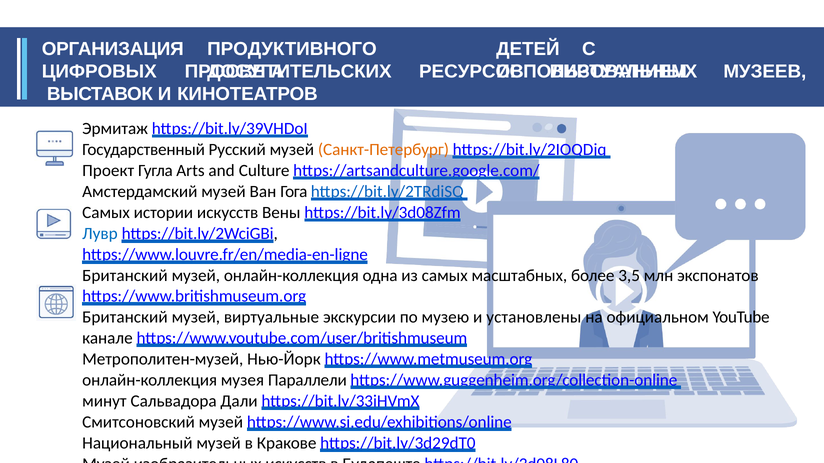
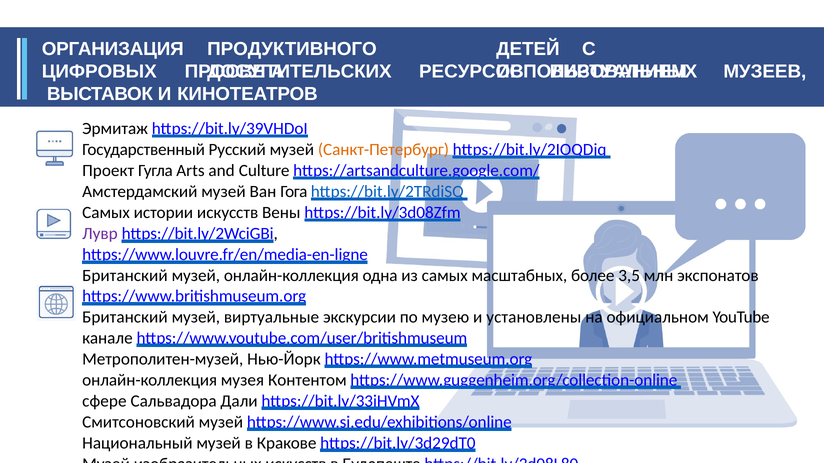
Лувр colour: blue -> purple
Параллели: Параллели -> Контентом
минут: минут -> сфере
